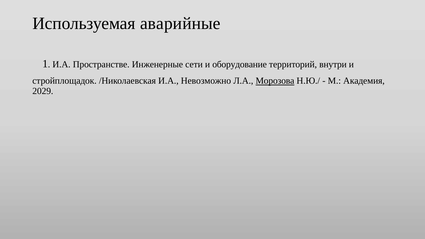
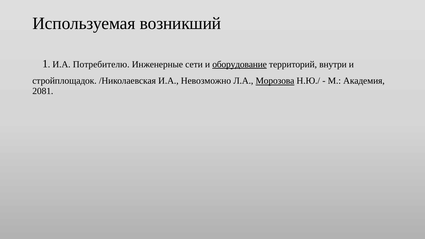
аварийные: аварийные -> возникший
Пространстве: Пространстве -> Потребителю
оборудование underline: none -> present
2029: 2029 -> 2081
